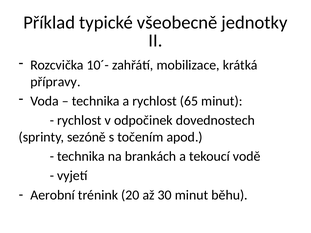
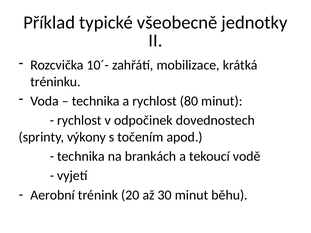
přípravy: přípravy -> tréninku
65: 65 -> 80
sezóně: sezóně -> výkony
